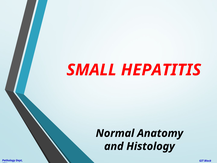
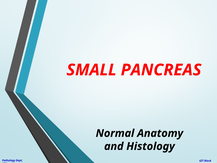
HEPATITIS: HEPATITIS -> PANCREAS
